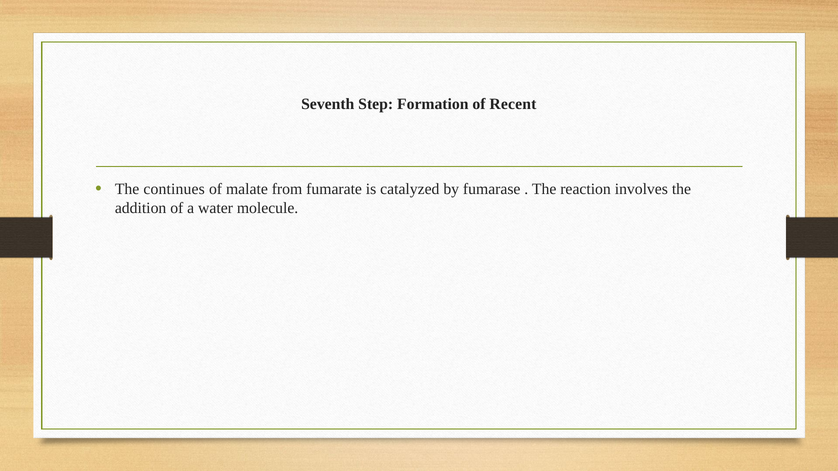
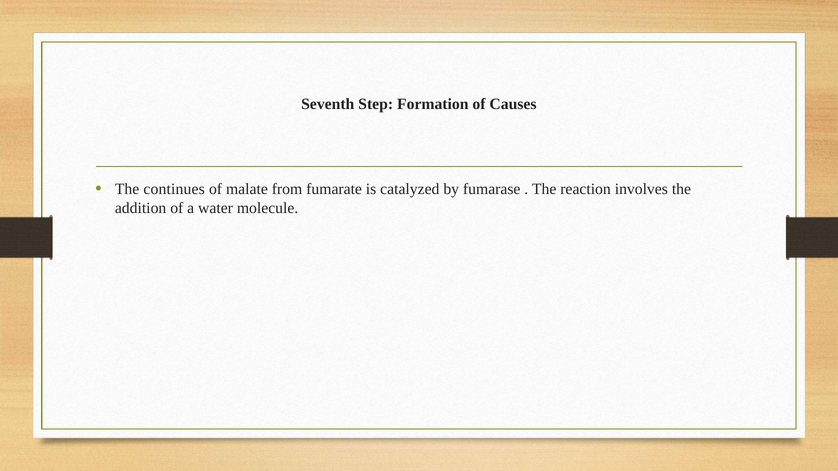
Recent: Recent -> Causes
